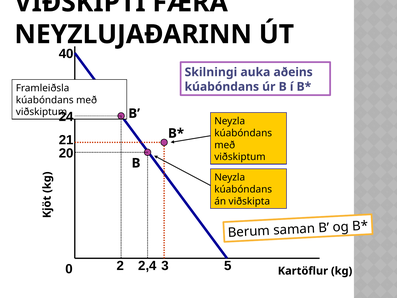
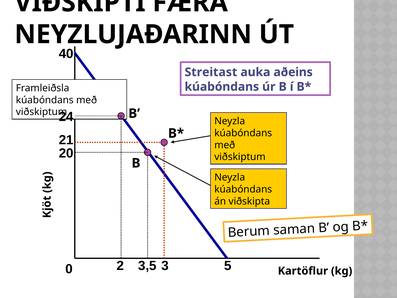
Skilningi: Skilningi -> Streitast
2,4: 2,4 -> 3,5
